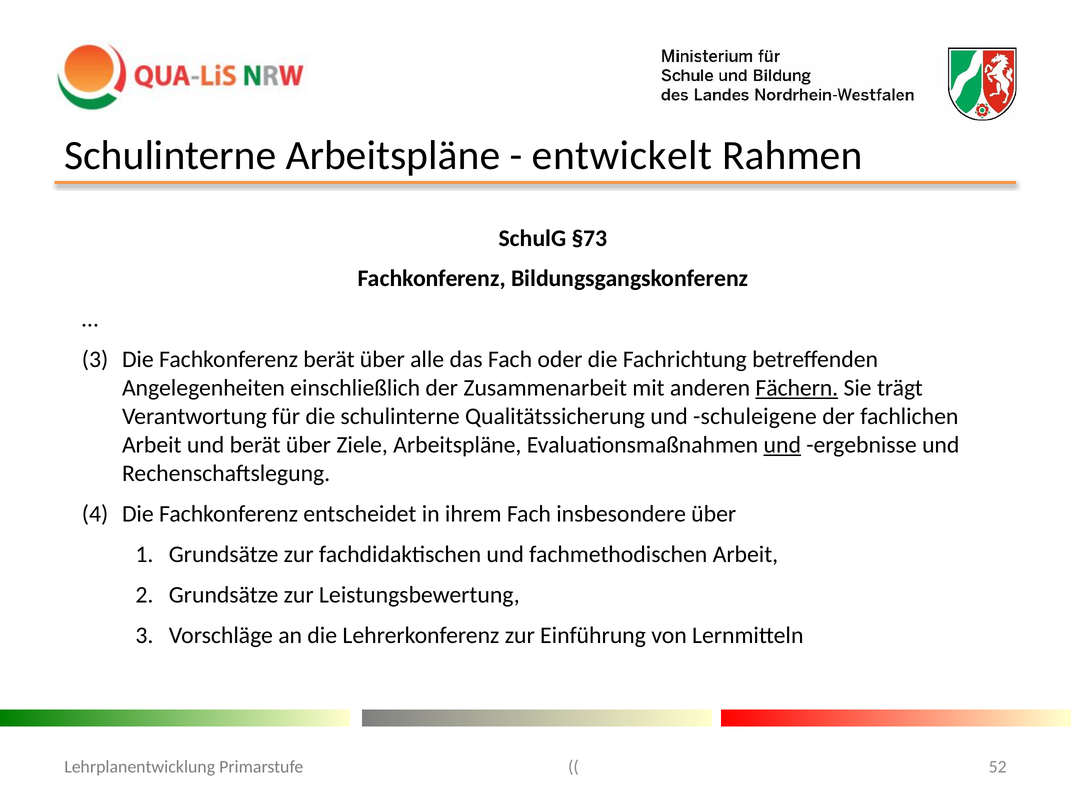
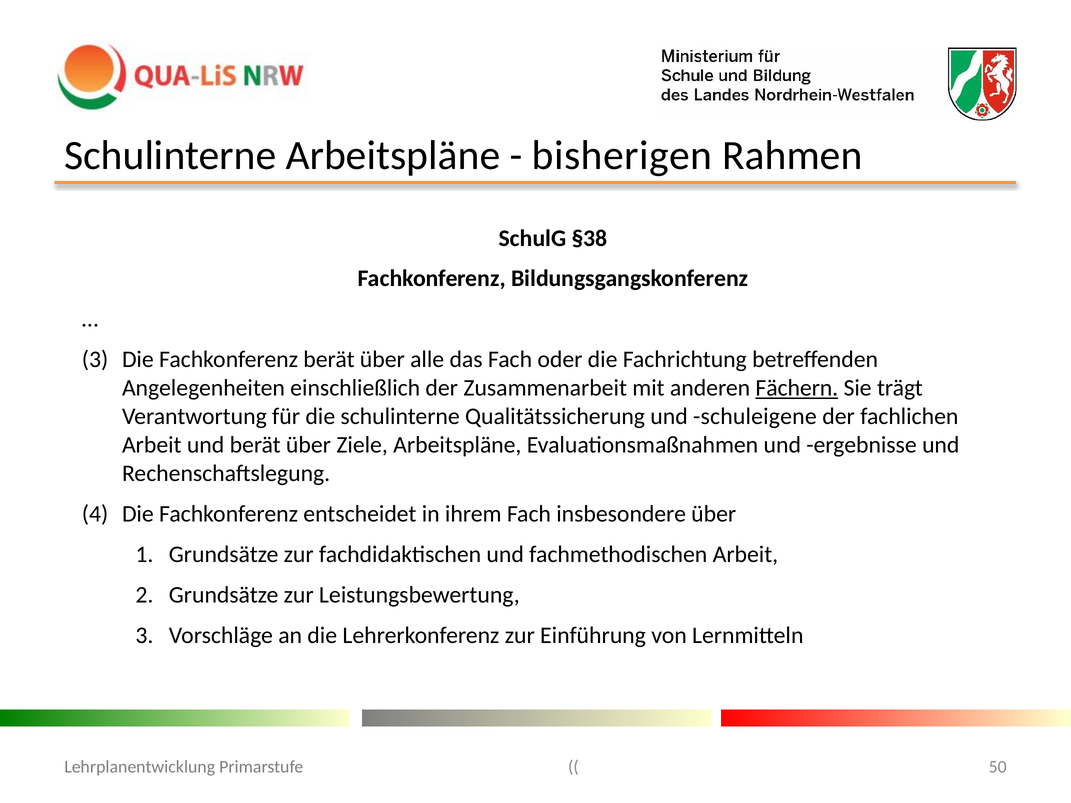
entwickelt: entwickelt -> bisherigen
§73: §73 -> §38
und at (782, 445) underline: present -> none
52: 52 -> 50
